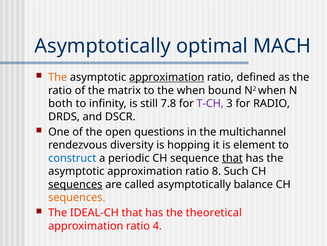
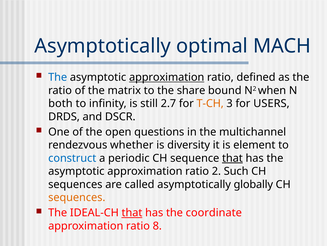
The at (58, 77) colour: orange -> blue
the when: when -> share
7.8: 7.8 -> 2.7
T-CH colour: purple -> orange
RADIO: RADIO -> USERS
diversity: diversity -> whether
hopping: hopping -> diversity
8: 8 -> 2
sequences at (75, 184) underline: present -> none
balance: balance -> globally
that at (132, 212) underline: none -> present
theoretical: theoretical -> coordinate
4: 4 -> 8
